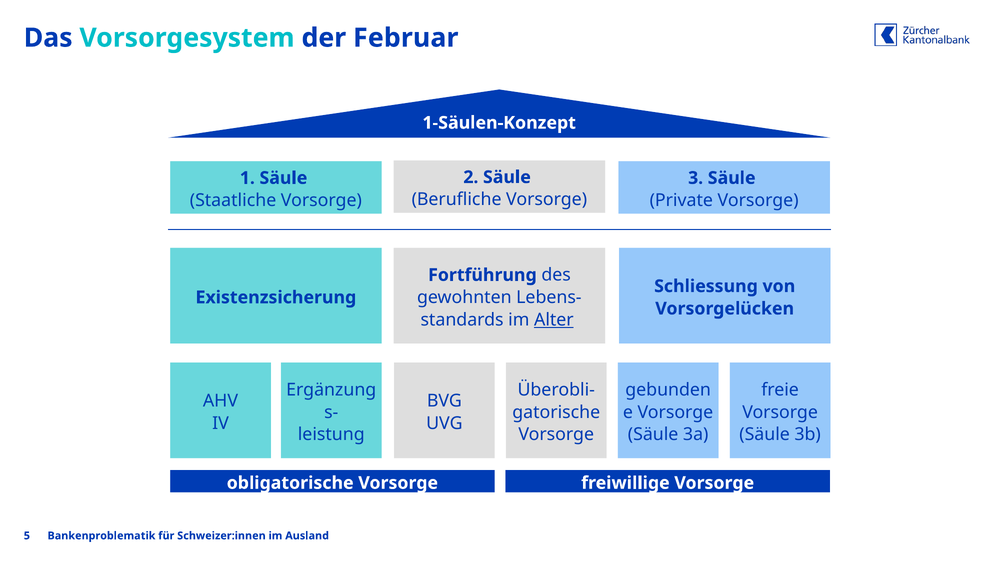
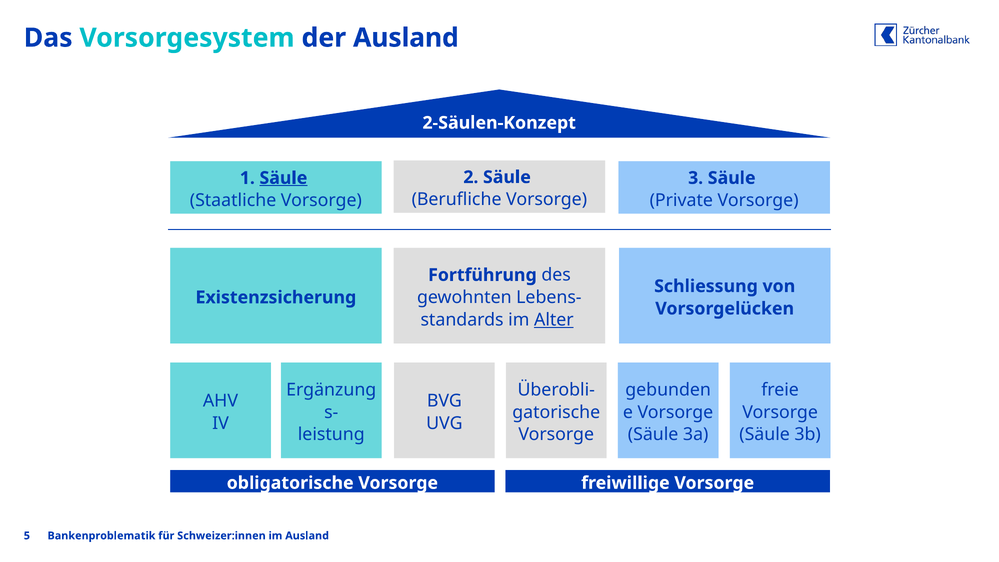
der Februar: Februar -> Ausland
1-Säulen-Konzept: 1-Säulen-Konzept -> 2-Säulen-Konzept
Säule at (283, 178) underline: none -> present
